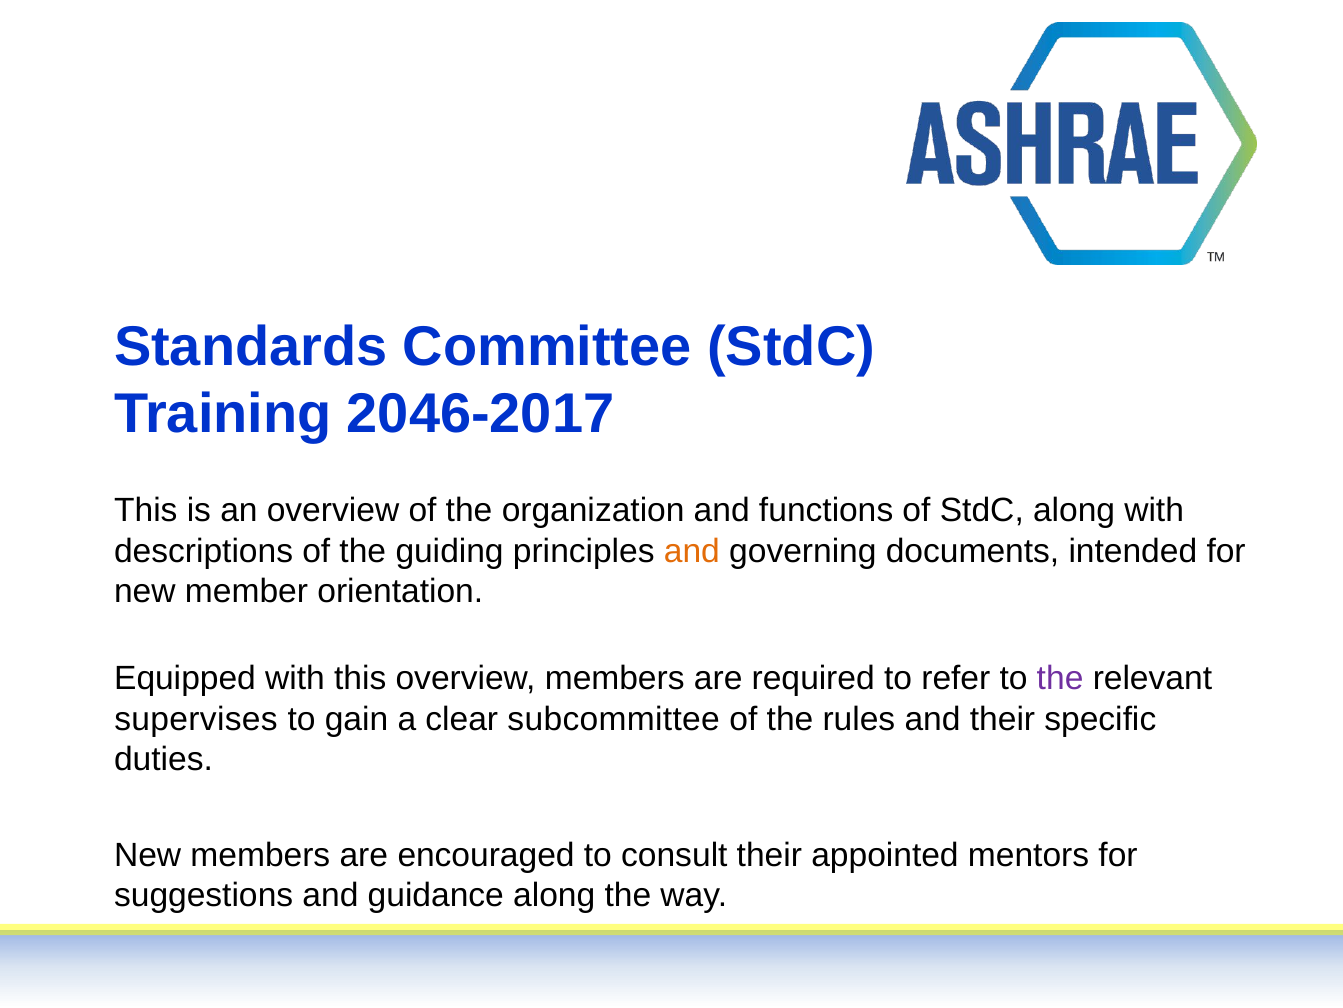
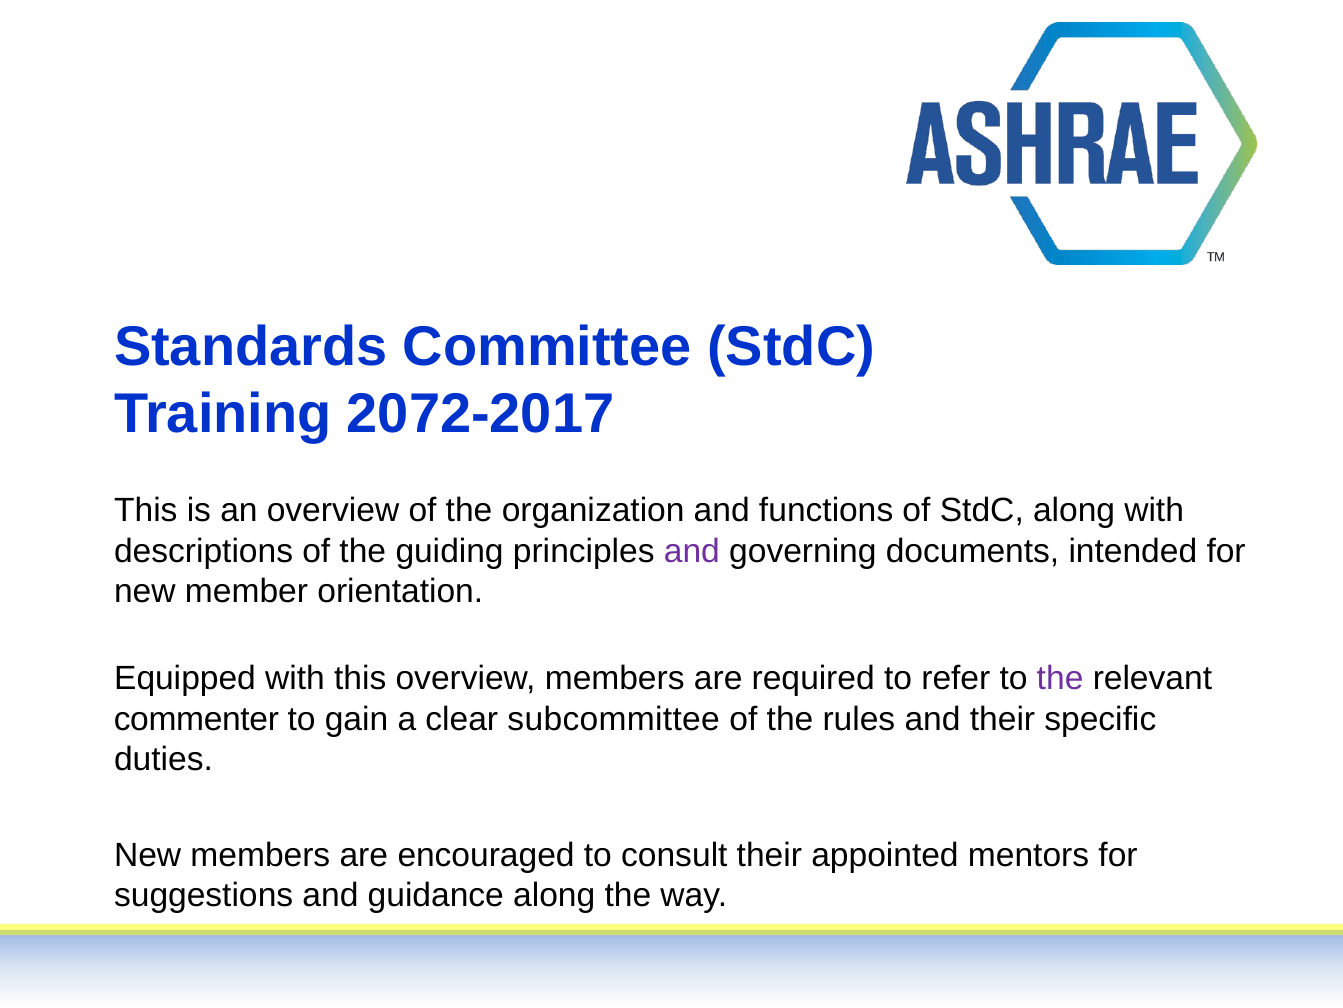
2046-2017: 2046-2017 -> 2072-2017
and at (692, 551) colour: orange -> purple
supervises: supervises -> commenter
